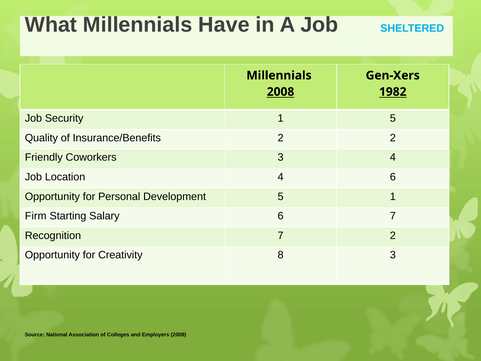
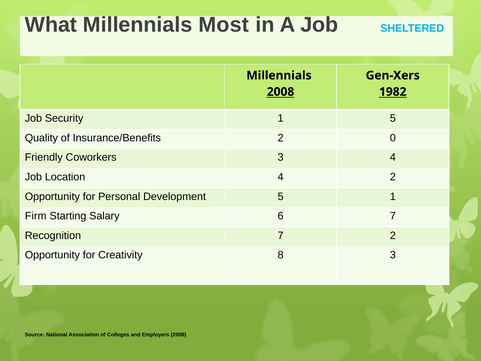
Have: Have -> Most
2 2: 2 -> 0
4 6: 6 -> 2
